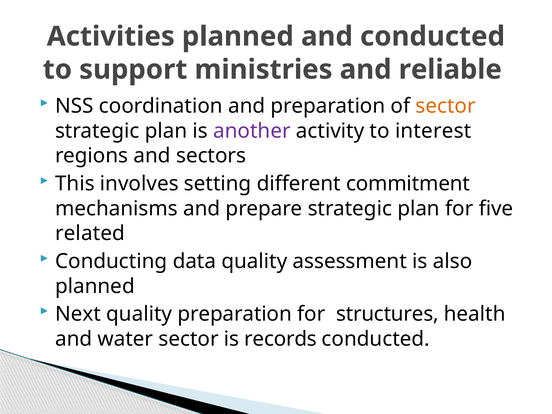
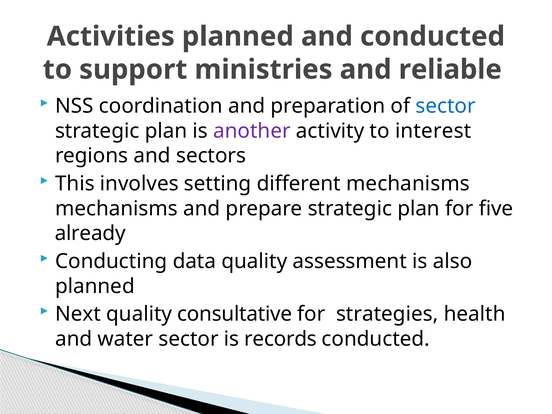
sector at (446, 106) colour: orange -> blue
different commitment: commitment -> mechanisms
related: related -> already
quality preparation: preparation -> consultative
structures: structures -> strategies
